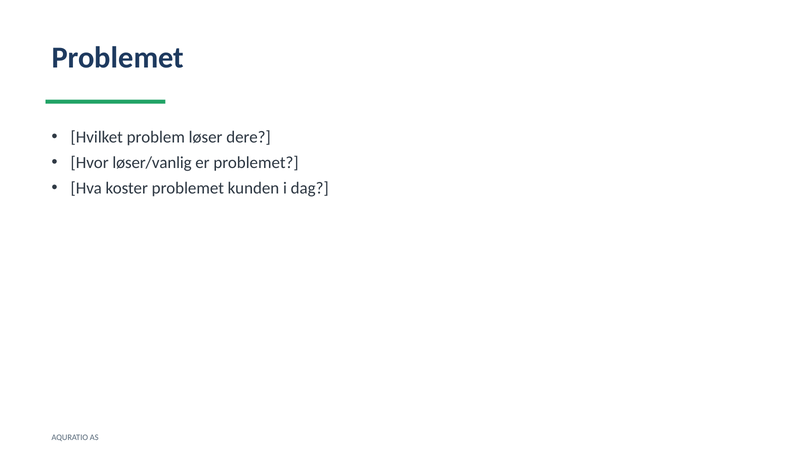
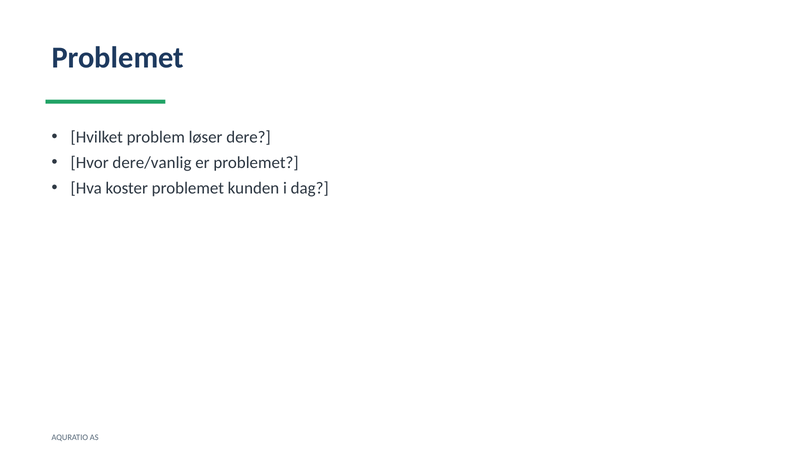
løser/vanlig: løser/vanlig -> dere/vanlig
